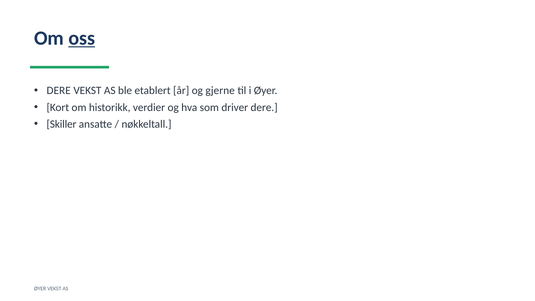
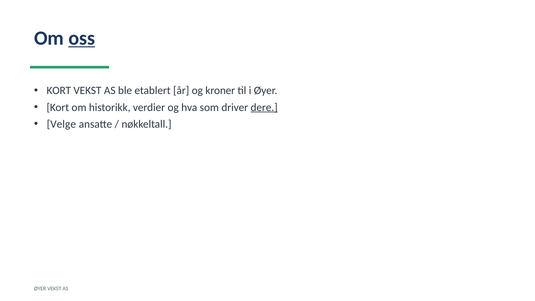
DERE at (59, 91): DERE -> KORT
gjerne: gjerne -> kroner
dere at (264, 107) underline: none -> present
Skiller: Skiller -> Velge
